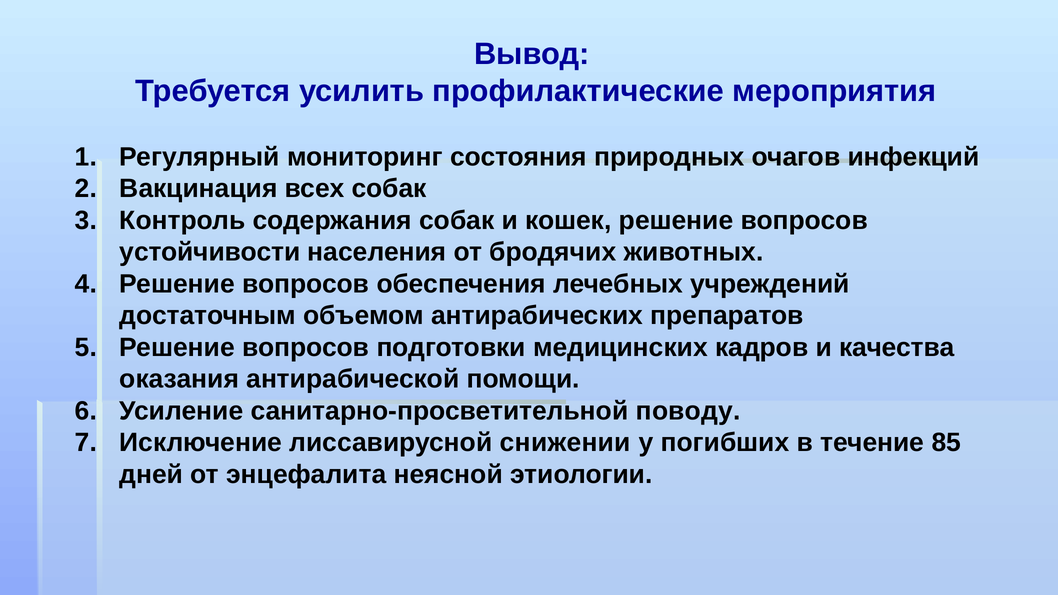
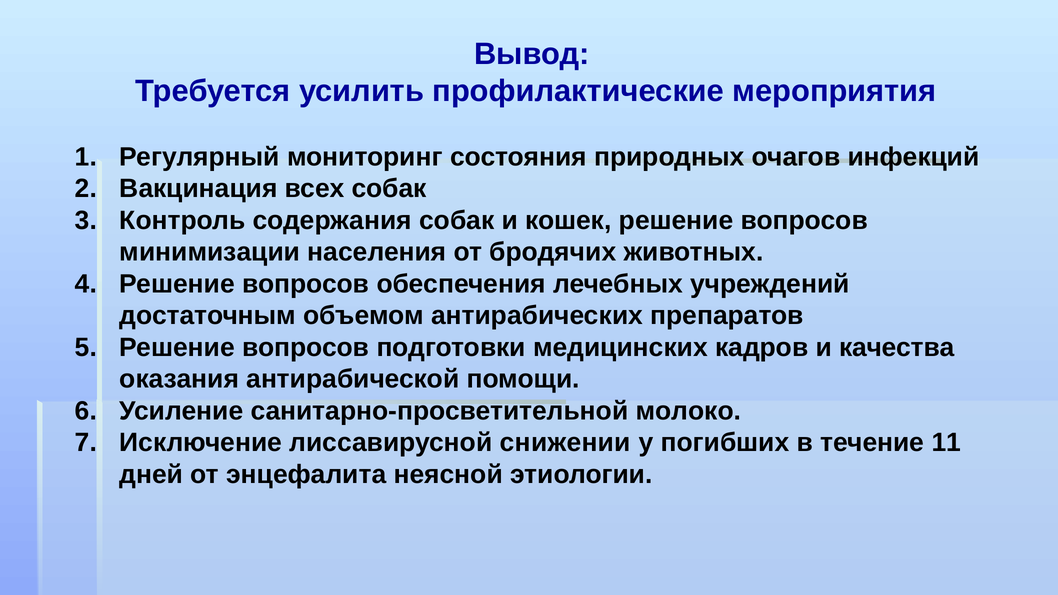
устойчивости: устойчивости -> минимизации
поводу: поводу -> молоко
85: 85 -> 11
